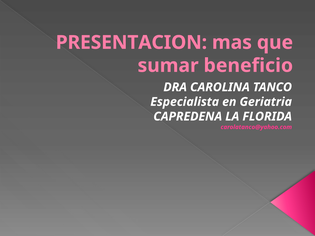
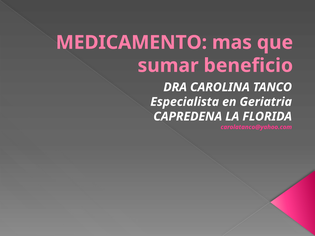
PRESENTACION: PRESENTACION -> MEDICAMENTO
